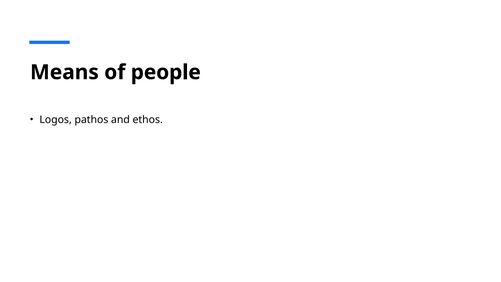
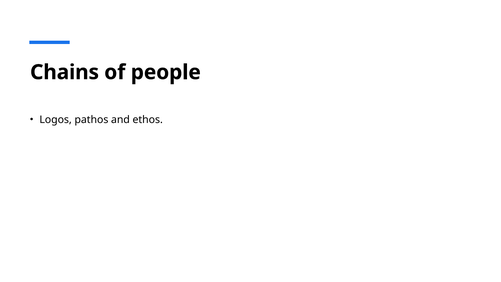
Means: Means -> Chains
